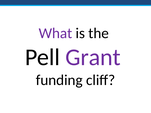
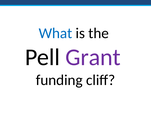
What colour: purple -> blue
